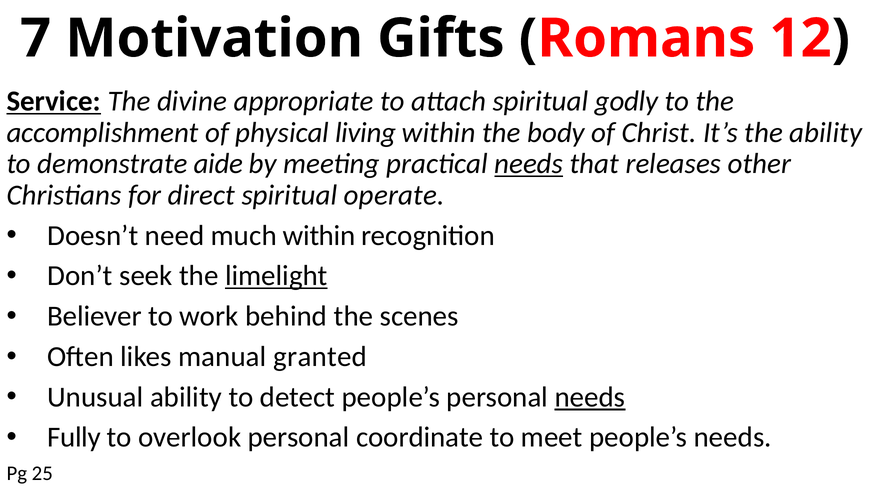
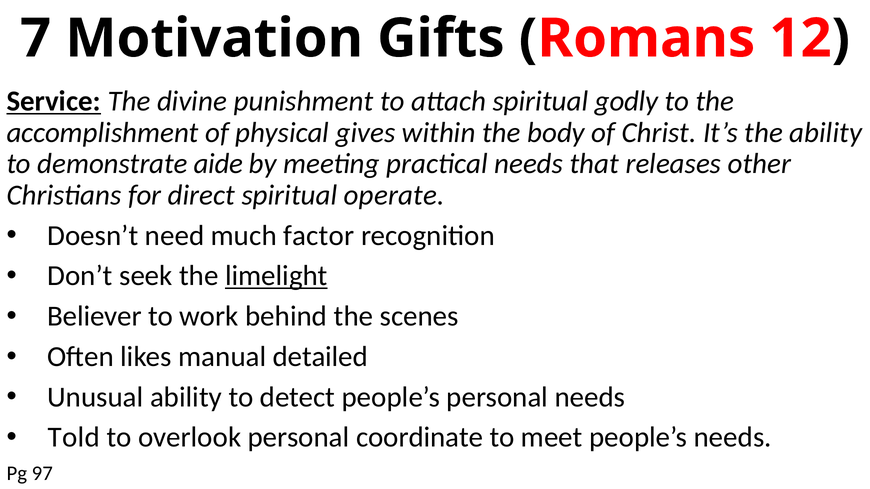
appropriate: appropriate -> punishment
living: living -> gives
needs at (529, 164) underline: present -> none
much within: within -> factor
granted: granted -> detailed
needs at (590, 397) underline: present -> none
Fully: Fully -> Told
25: 25 -> 97
